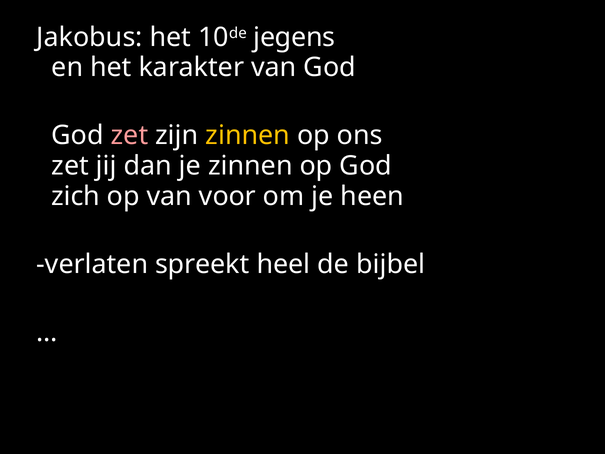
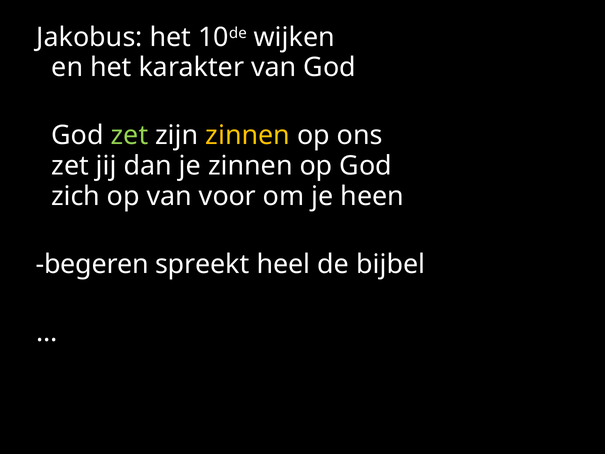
jegens: jegens -> wijken
zet at (130, 136) colour: pink -> light green
verlaten: verlaten -> begeren
